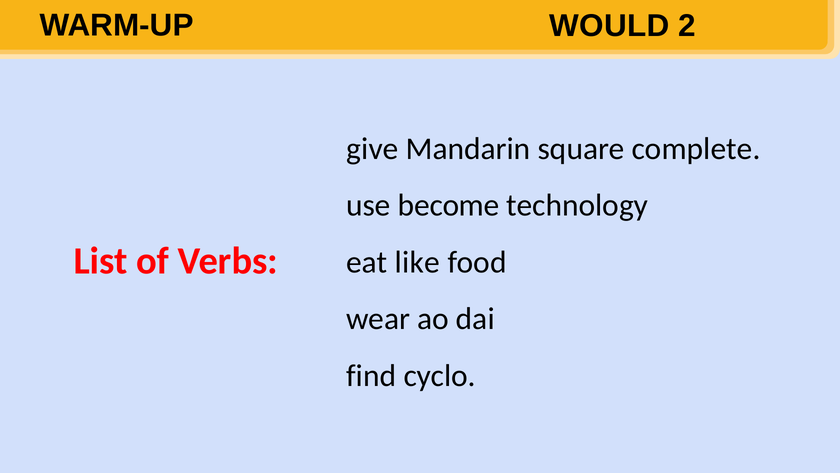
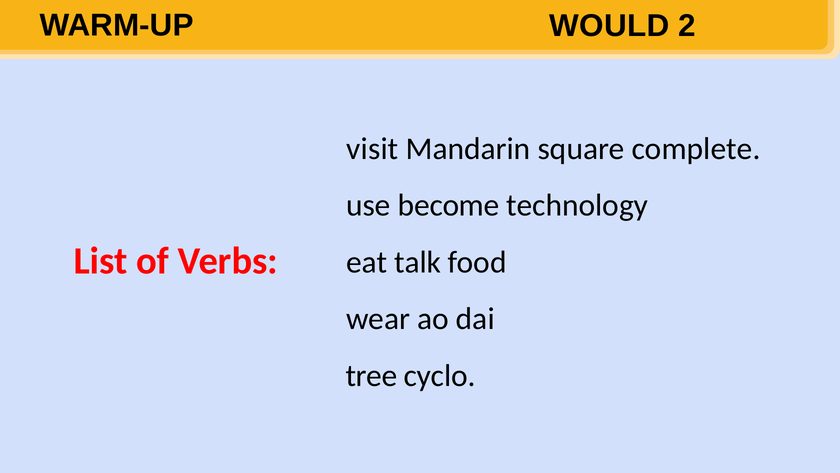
give: give -> visit
like: like -> talk
find: find -> tree
